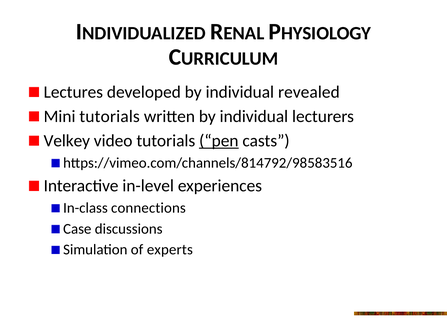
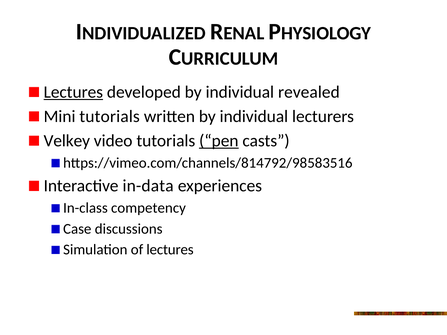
Lectures at (73, 92) underline: none -> present
in-level: in-level -> in-data
connections: connections -> competency
of experts: experts -> lectures
